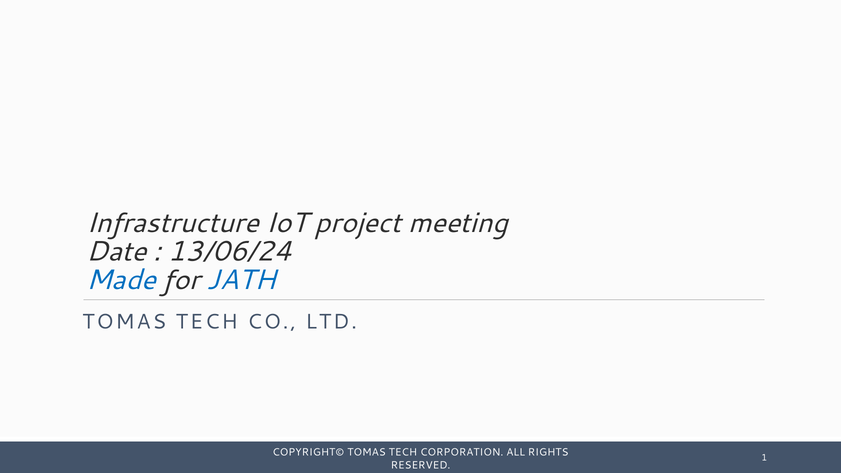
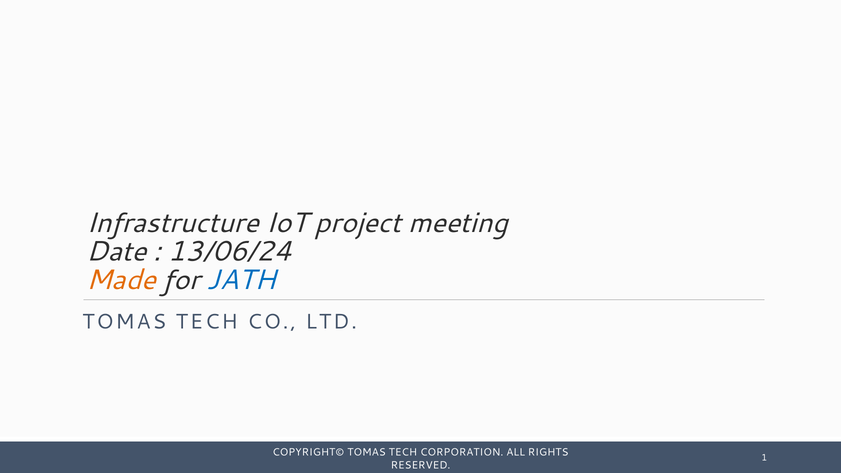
Made colour: blue -> orange
